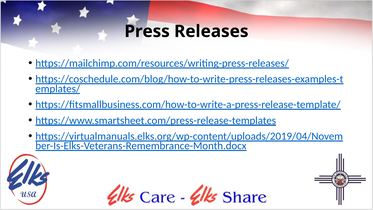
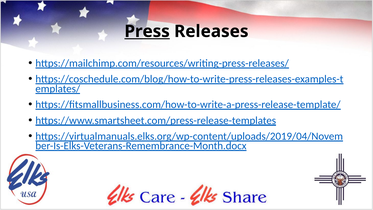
Press underline: none -> present
